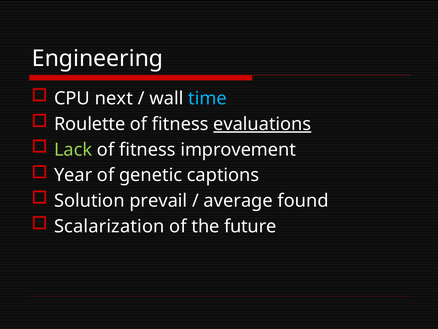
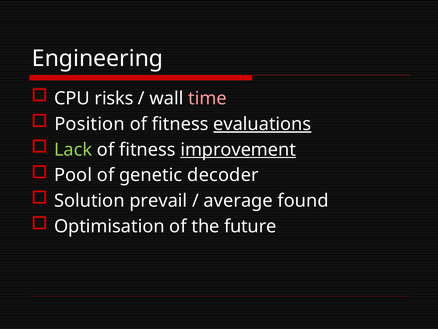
next: next -> risks
time colour: light blue -> pink
Roulette: Roulette -> Position
improvement underline: none -> present
Year: Year -> Pool
captions: captions -> decoder
Scalarization: Scalarization -> Optimisation
